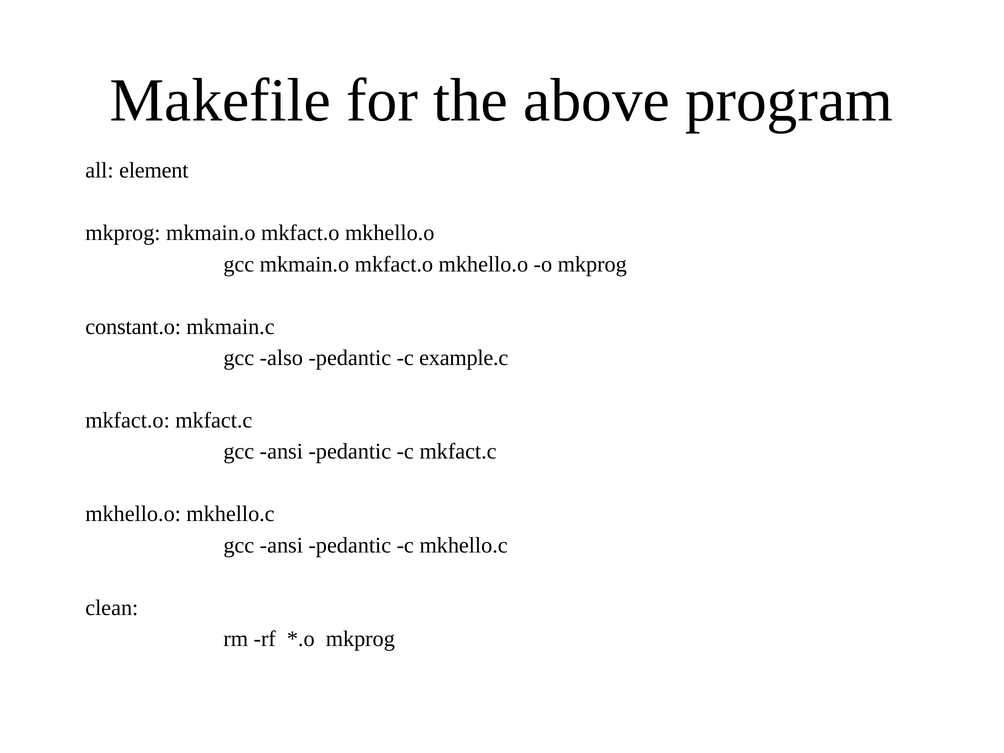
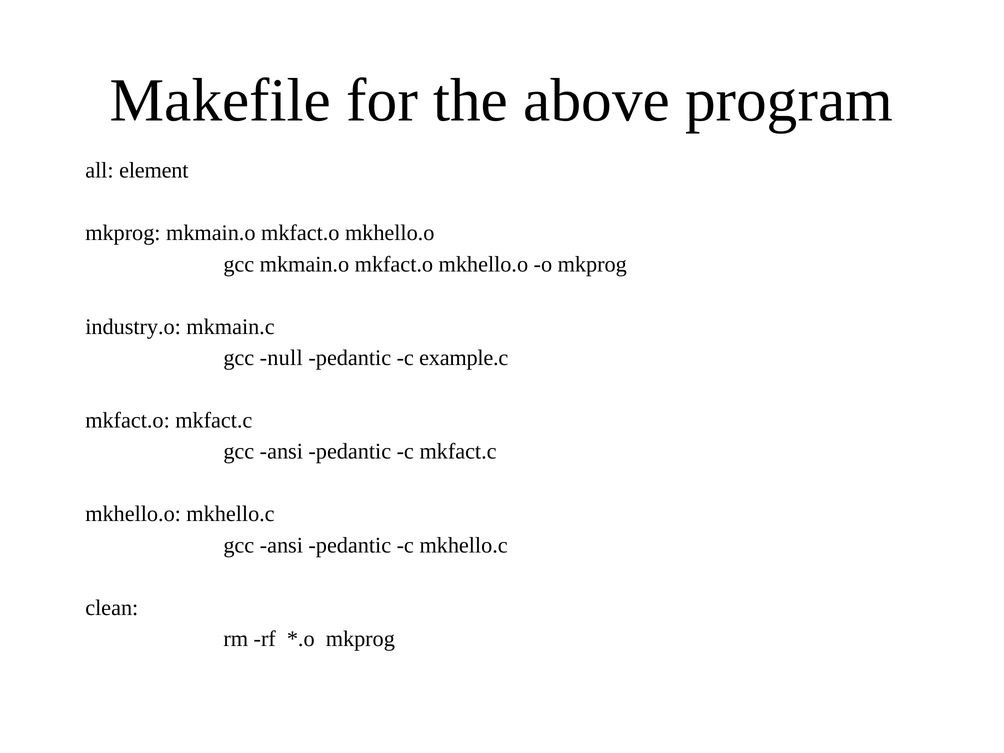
constant.o: constant.o -> industry.o
also: also -> null
